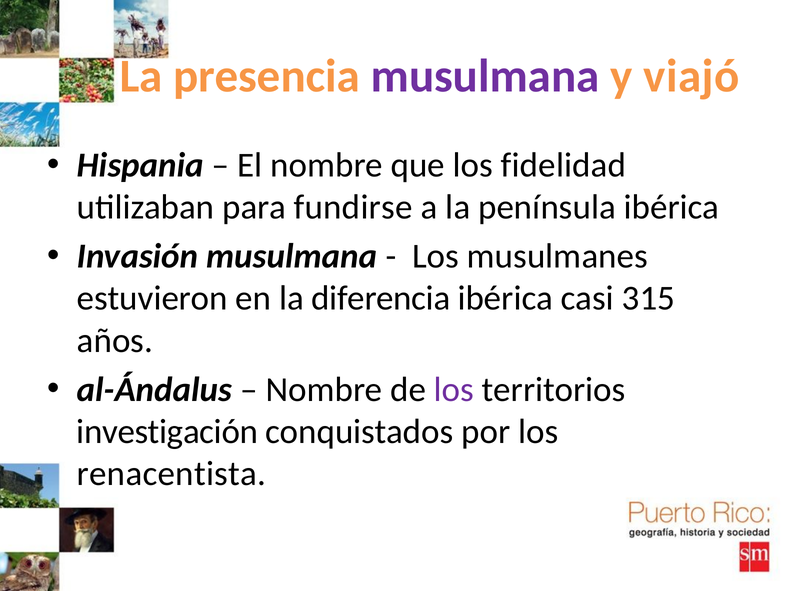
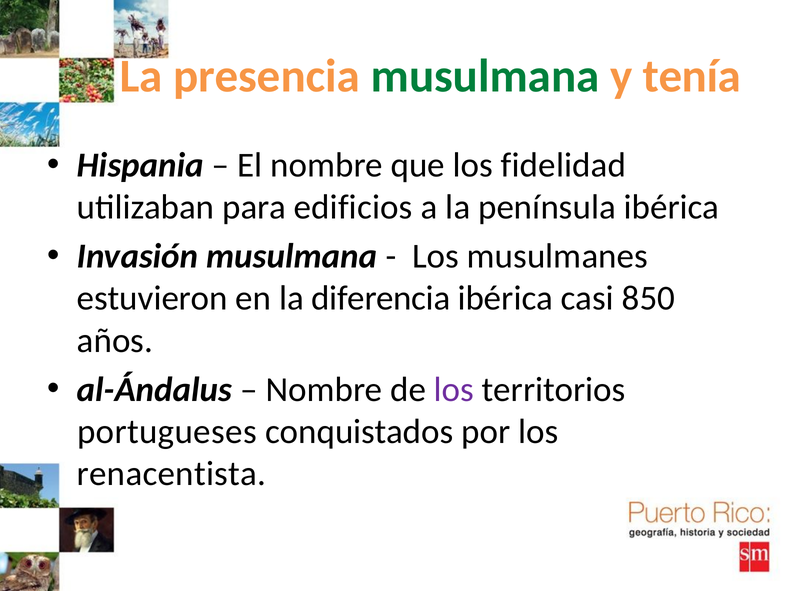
musulmana at (485, 76) colour: purple -> green
viajó: viajó -> tenía
fundirse: fundirse -> edificios
315: 315 -> 850
investigación: investigación -> portugueses
